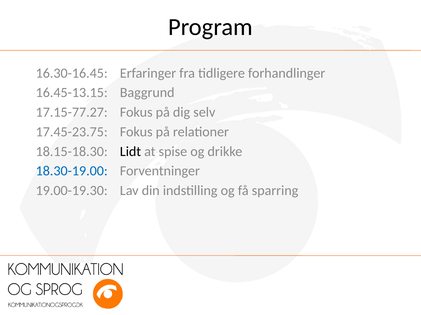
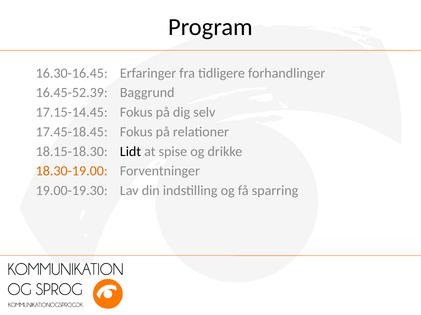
16.45-13.15: 16.45-13.15 -> 16.45-52.39
17.15-77.27: 17.15-77.27 -> 17.15-14.45
17.45-23.75: 17.45-23.75 -> 17.45-18.45
18.30-19.00 colour: blue -> orange
